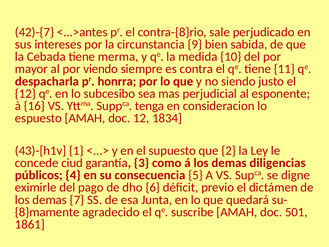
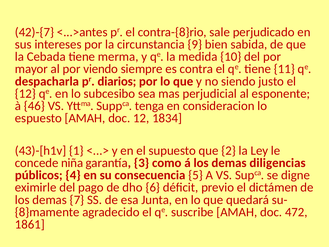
honrra: honrra -> diarios
16: 16 -> 46
ciud: ciud -> niña
501: 501 -> 472
